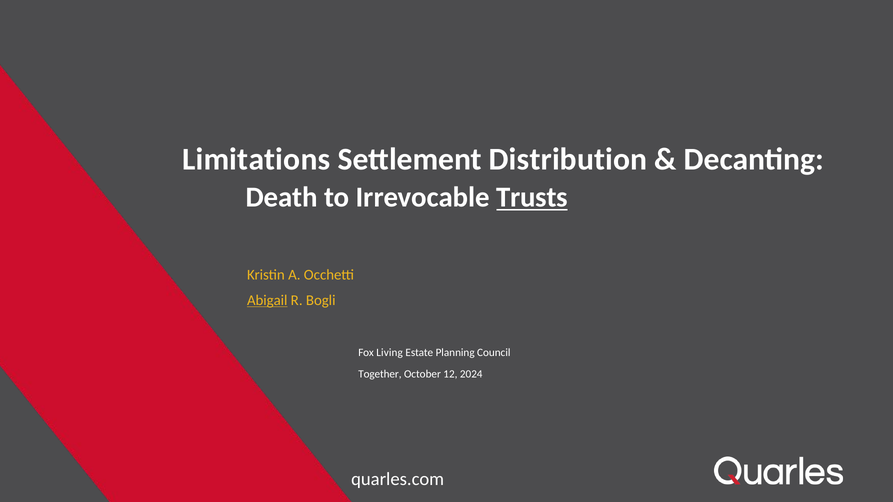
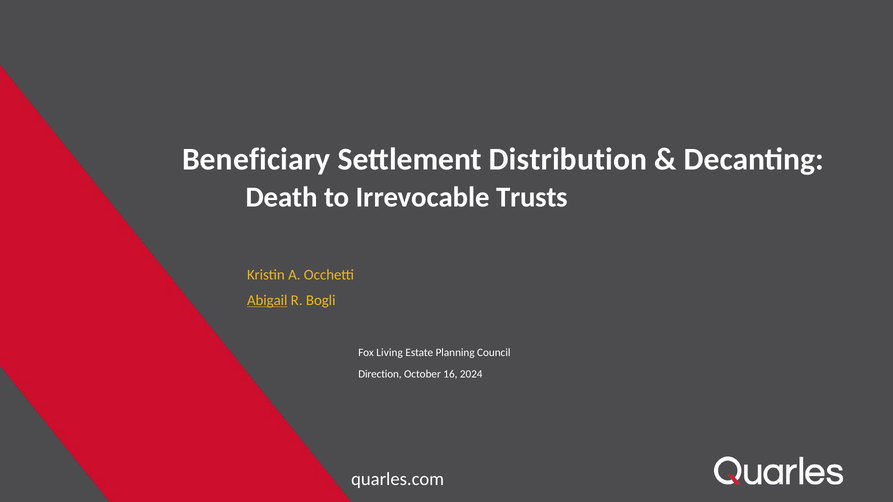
Limitations: Limitations -> Beneficiary
Trusts underline: present -> none
Together: Together -> Direction
12: 12 -> 16
